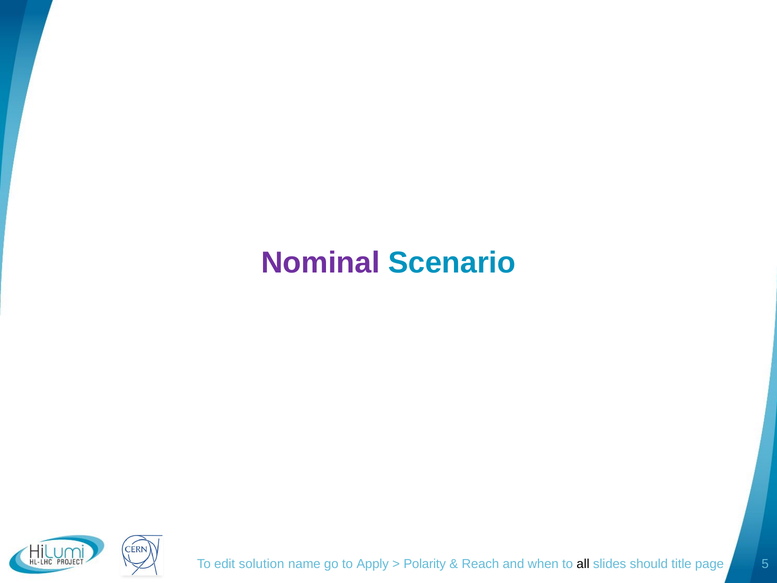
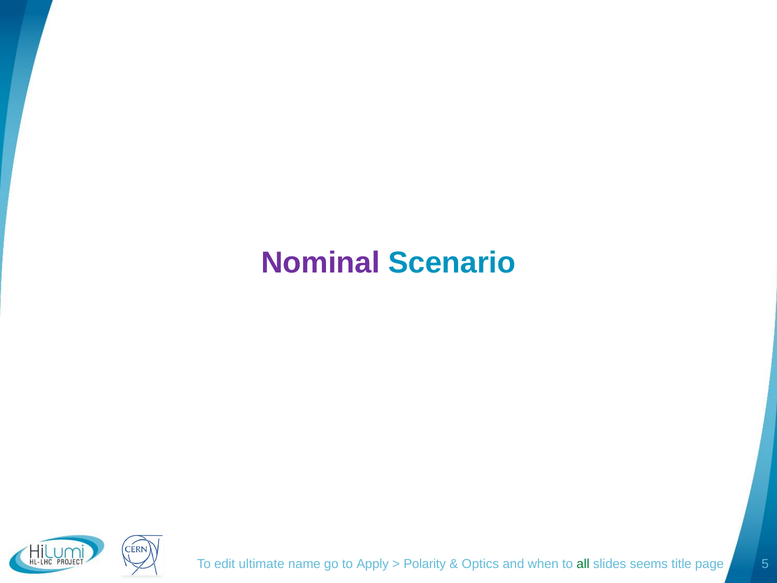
solution: solution -> ultimate
Reach: Reach -> Optics
all colour: black -> green
should: should -> seems
